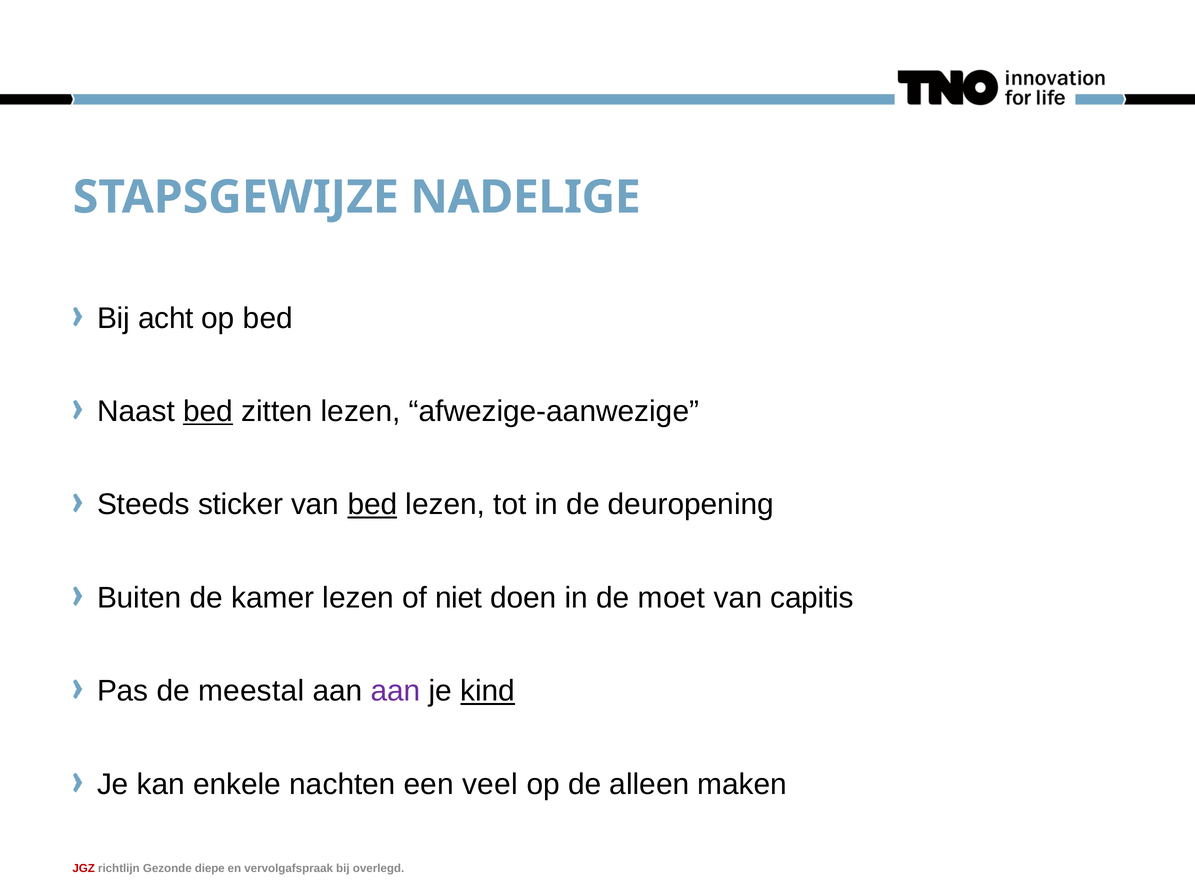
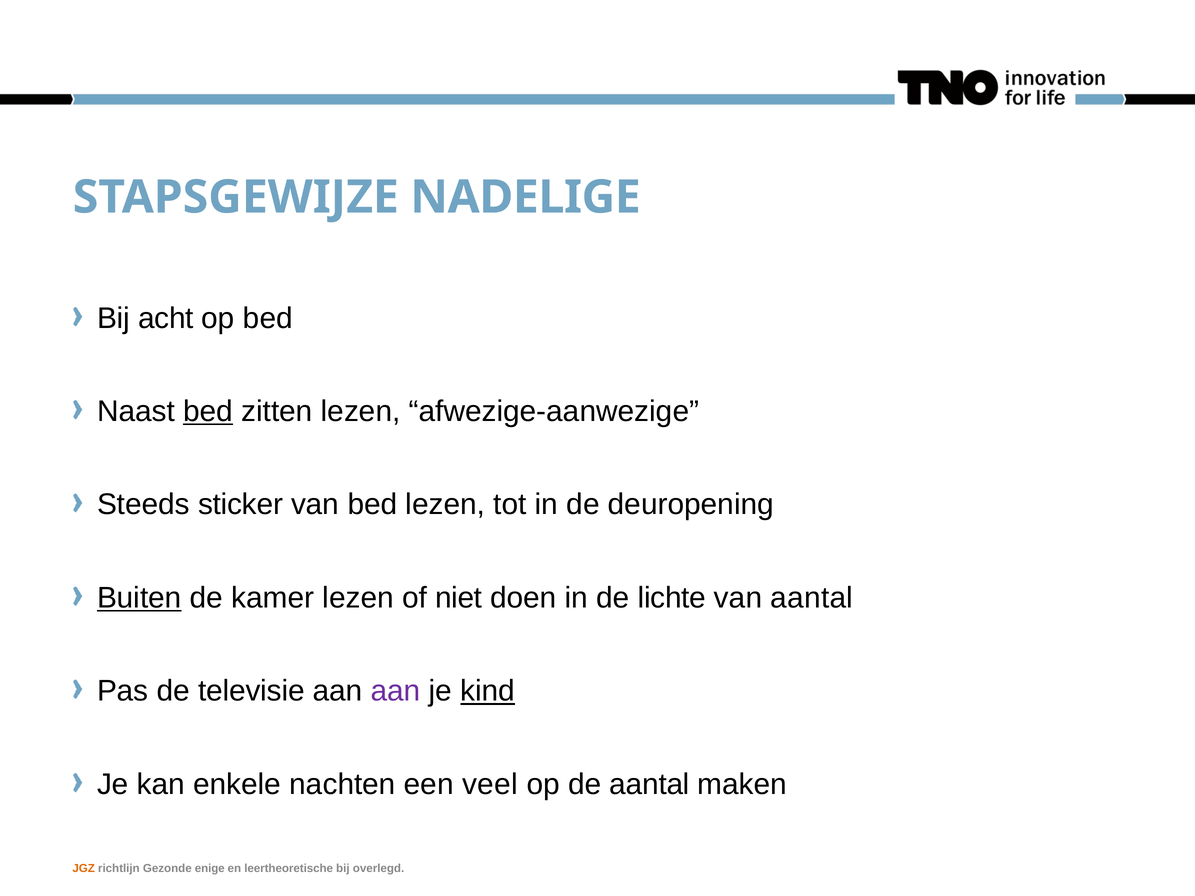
bed at (372, 505) underline: present -> none
Buiten underline: none -> present
moet: moet -> lichte
van capitis: capitis -> aantal
meestal: meestal -> televisie
de alleen: alleen -> aantal
JGZ colour: red -> orange
diepe: diepe -> enige
vervolgafspraak: vervolgafspraak -> leertheoretische
